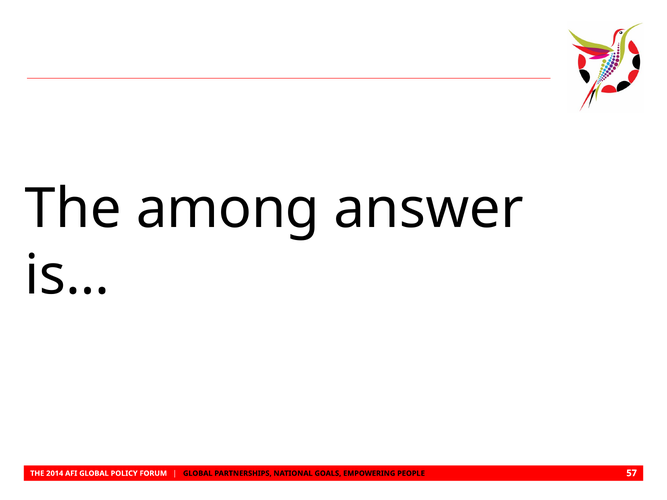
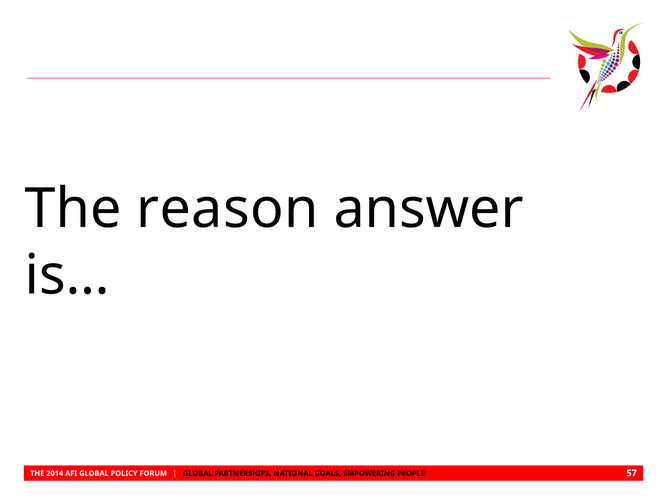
among: among -> reason
